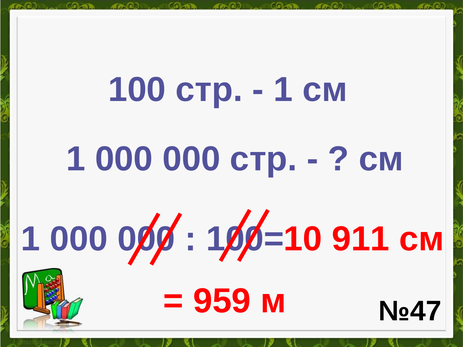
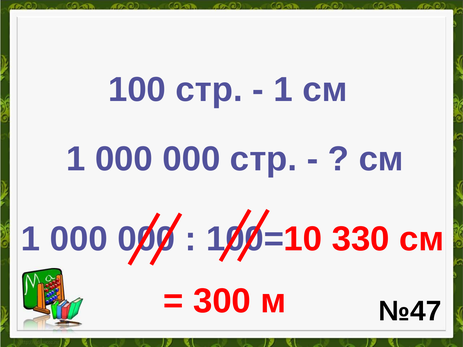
911: 911 -> 330
959: 959 -> 300
